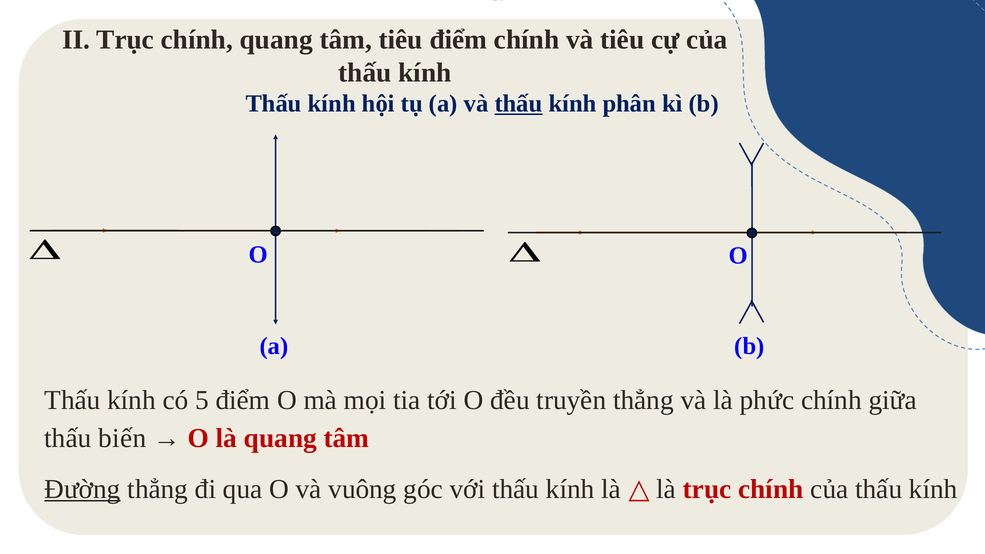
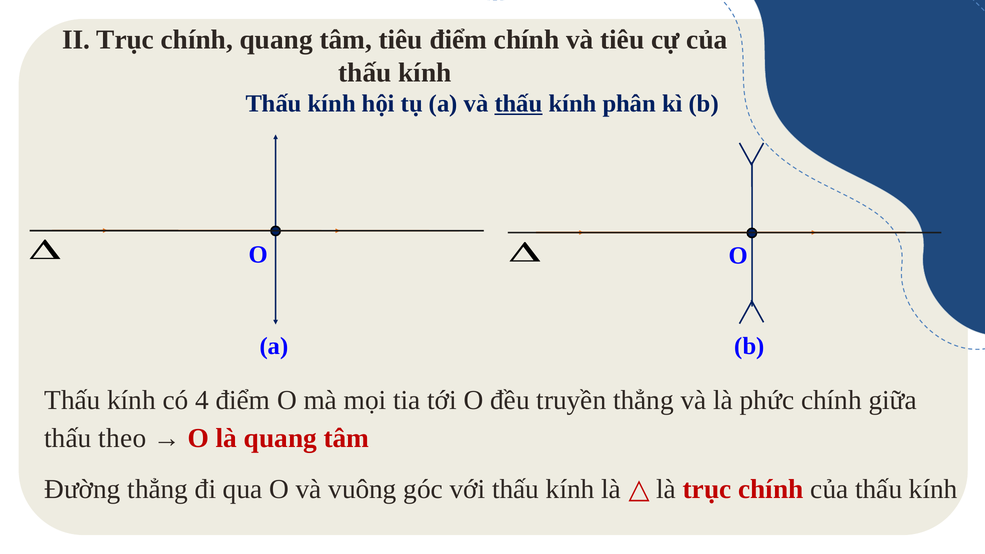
5: 5 -> 4
biến: biến -> theo
Đường underline: present -> none
